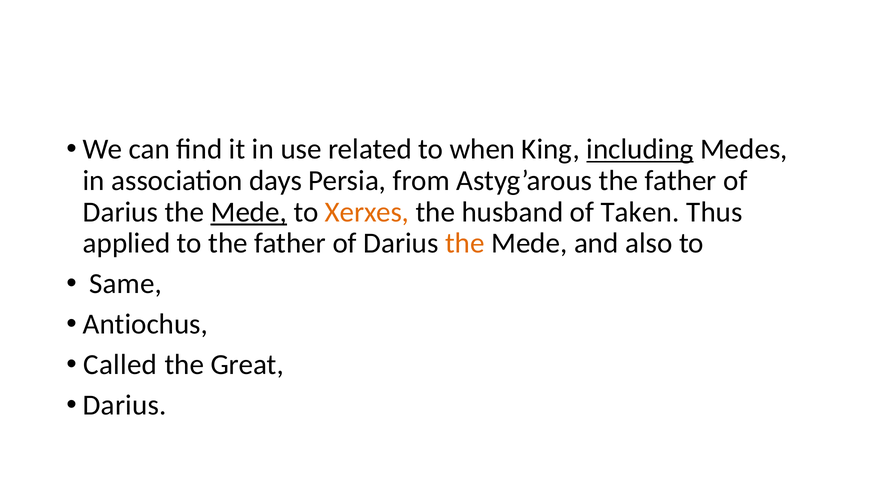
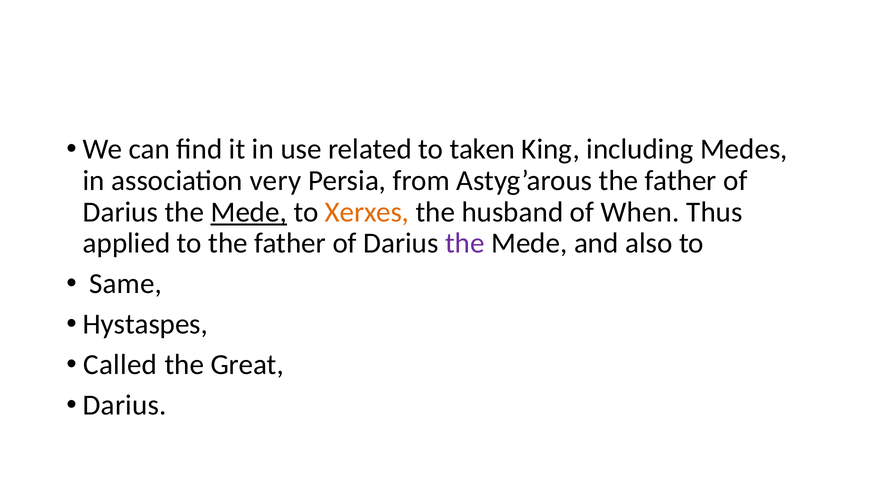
when: when -> taken
including underline: present -> none
days: days -> very
Taken: Taken -> When
the at (465, 244) colour: orange -> purple
Antiochus: Antiochus -> Hystaspes
